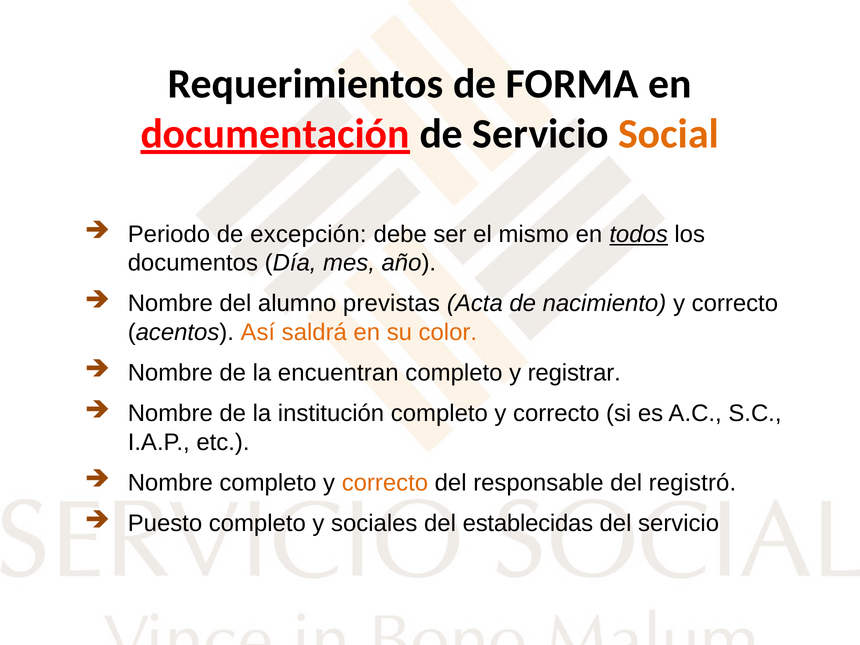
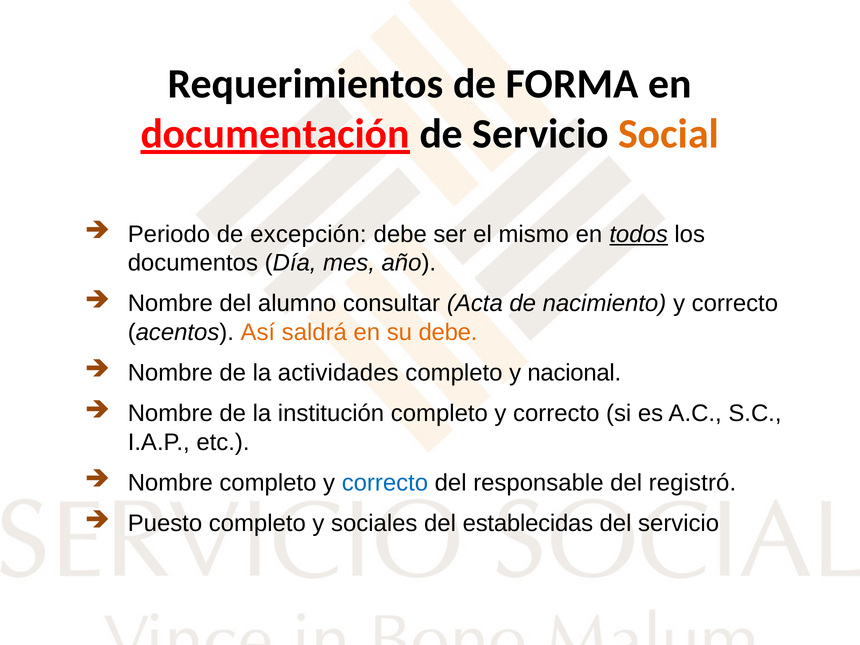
previstas: previstas -> consultar
su color: color -> debe
encuentran: encuentran -> actividades
registrar: registrar -> nacional
correcto at (385, 483) colour: orange -> blue
